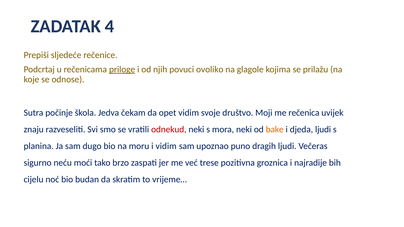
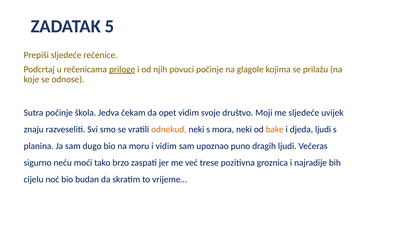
4: 4 -> 5
povuci ovoliko: ovoliko -> počinje
me rečenica: rečenica -> sljedeće
odnekud colour: red -> orange
